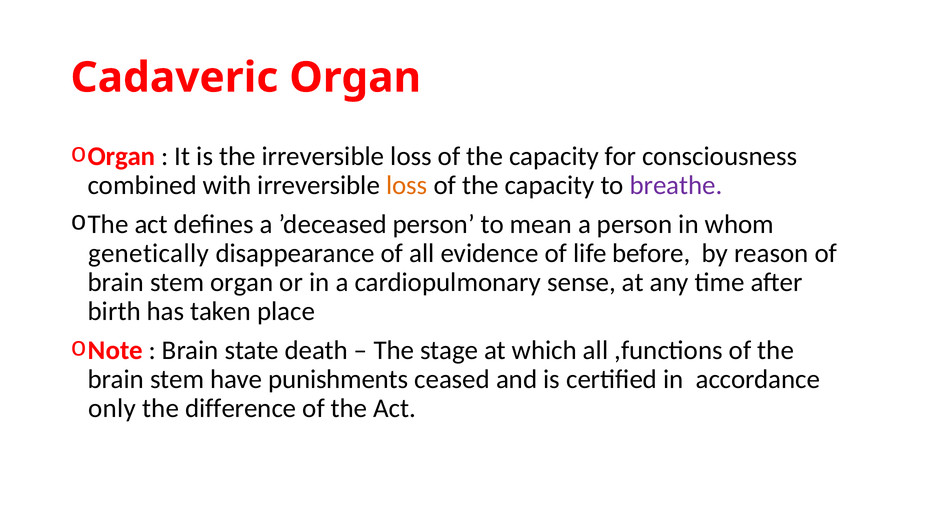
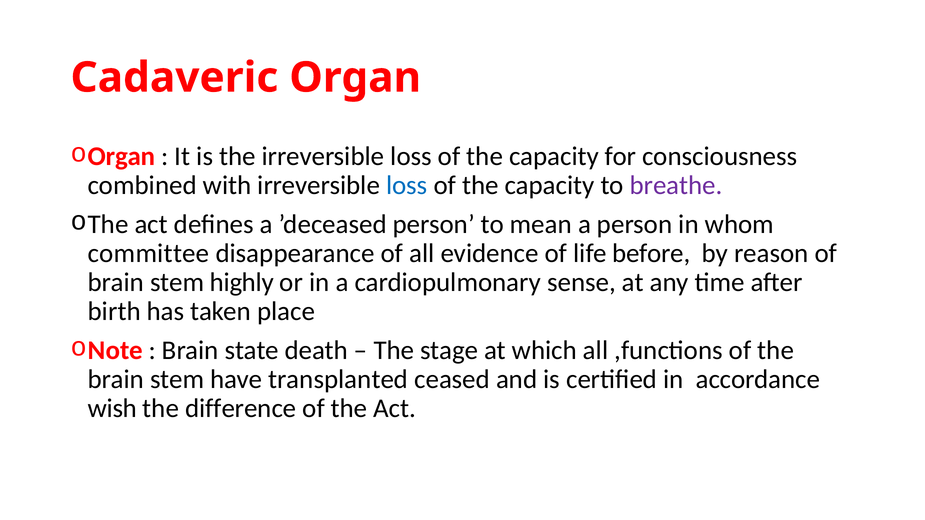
loss at (407, 186) colour: orange -> blue
genetically: genetically -> committee
stem organ: organ -> highly
punishments: punishments -> transplanted
only: only -> wish
